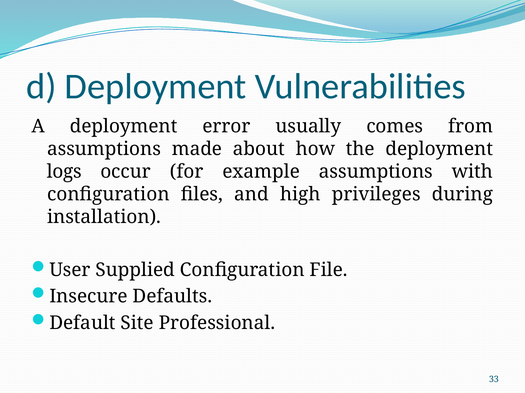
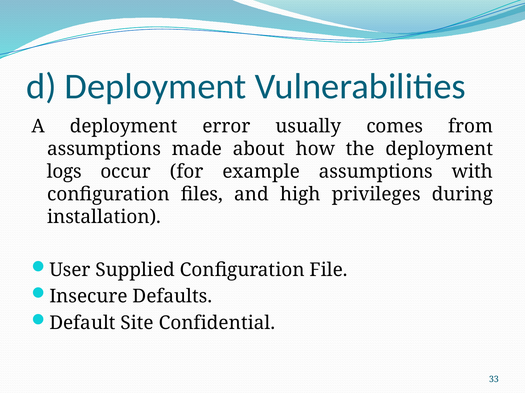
Professional: Professional -> Confidential
